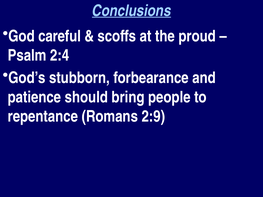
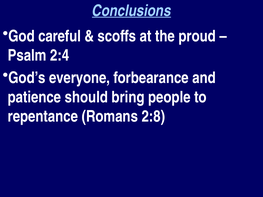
stubborn: stubborn -> everyone
2:9: 2:9 -> 2:8
